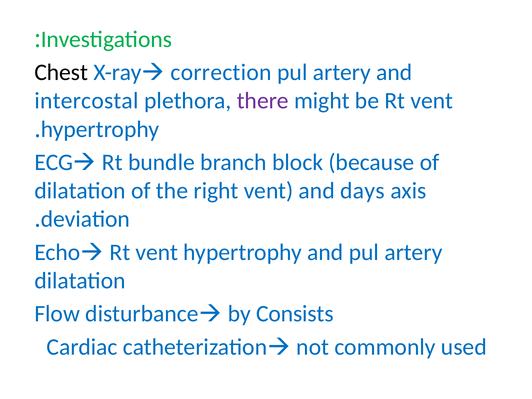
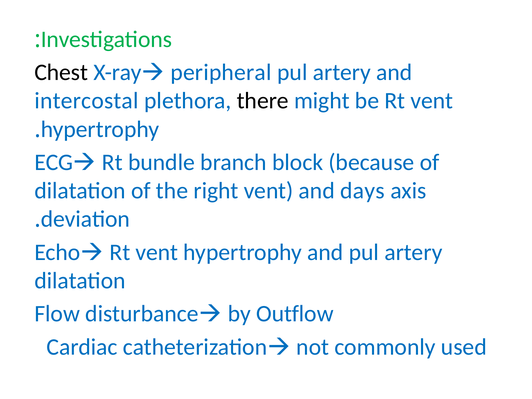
correction: correction -> peripheral
there colour: purple -> black
Consists: Consists -> Outflow
